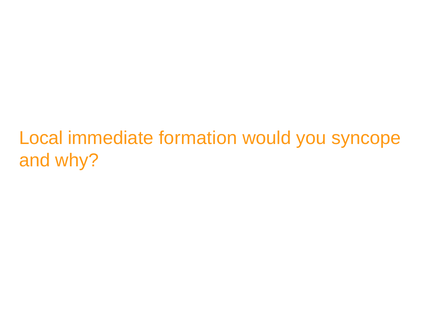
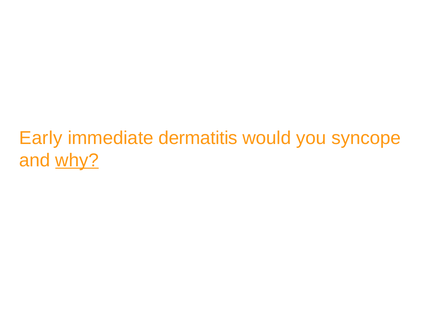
Local: Local -> Early
formation: formation -> dermatitis
why underline: none -> present
